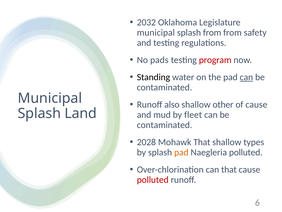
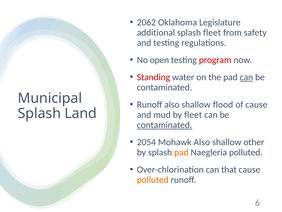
2032: 2032 -> 2062
municipal at (156, 32): municipal -> additional
splash from: from -> fleet
pads: pads -> open
Standing colour: black -> red
other: other -> flood
contaminated at (165, 125) underline: none -> present
2028: 2028 -> 2054
Mohawk That: That -> Also
types: types -> other
polluted at (153, 179) colour: red -> orange
